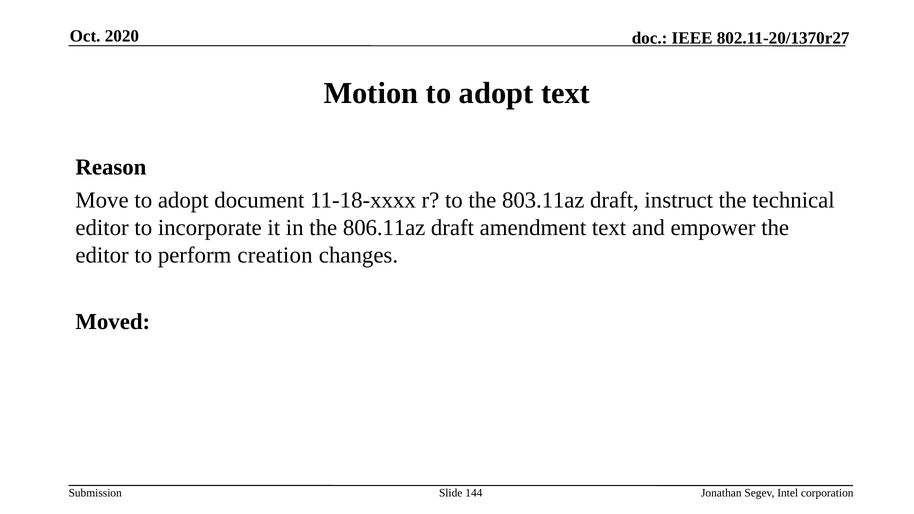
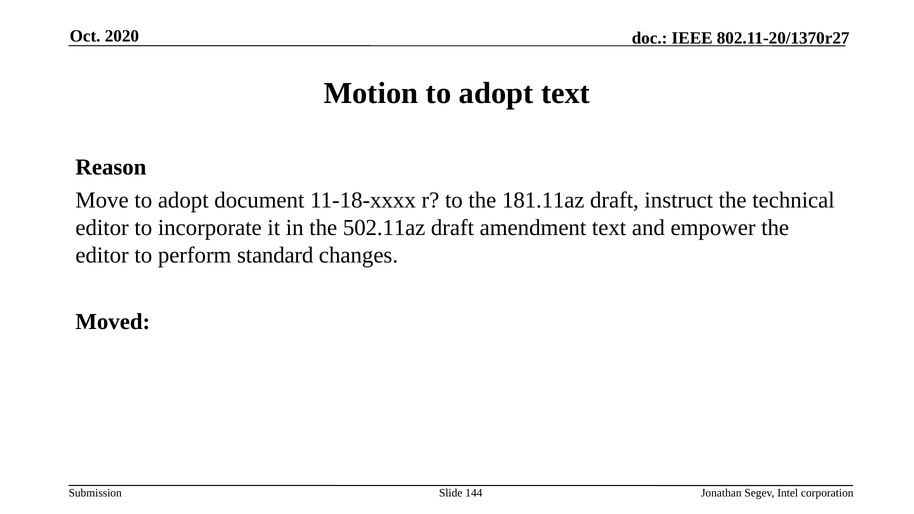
803.11az: 803.11az -> 181.11az
806.11az: 806.11az -> 502.11az
creation: creation -> standard
